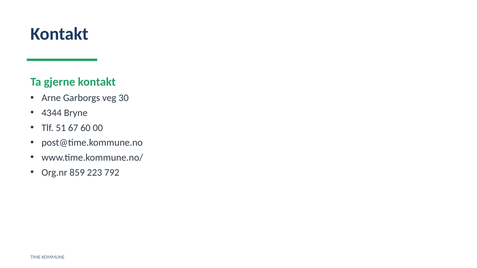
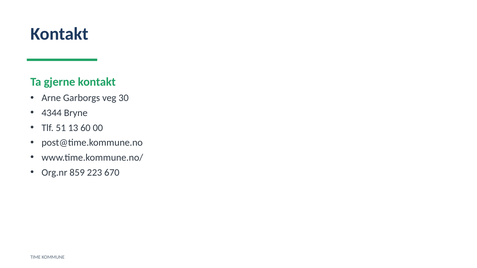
67: 67 -> 13
792: 792 -> 670
